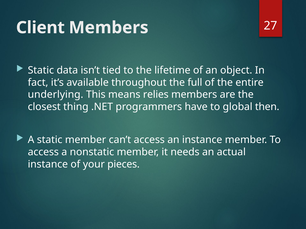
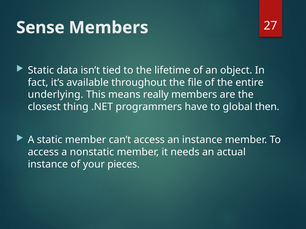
Client: Client -> Sense
full: full -> file
relies: relies -> really
